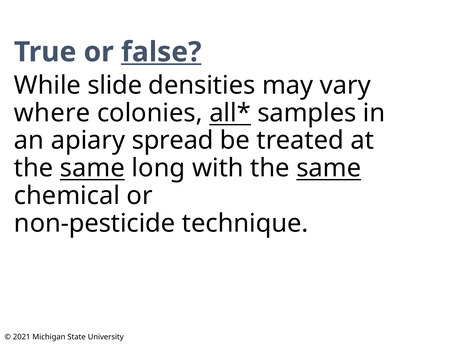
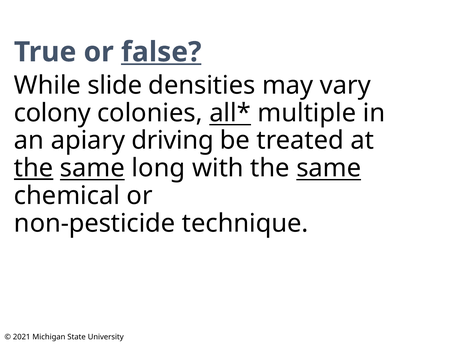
where: where -> colony
samples: samples -> multiple
spread: spread -> driving
the at (34, 168) underline: none -> present
